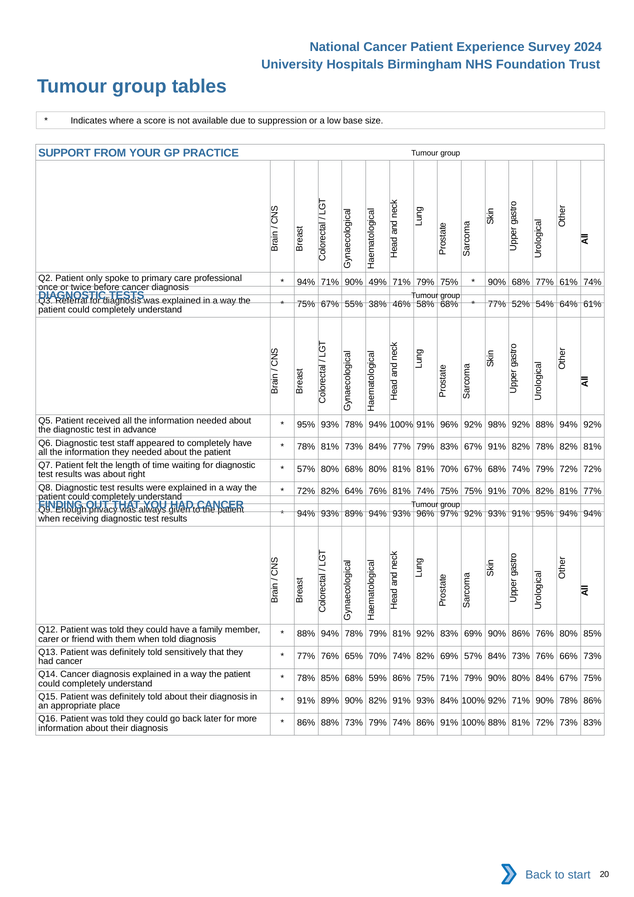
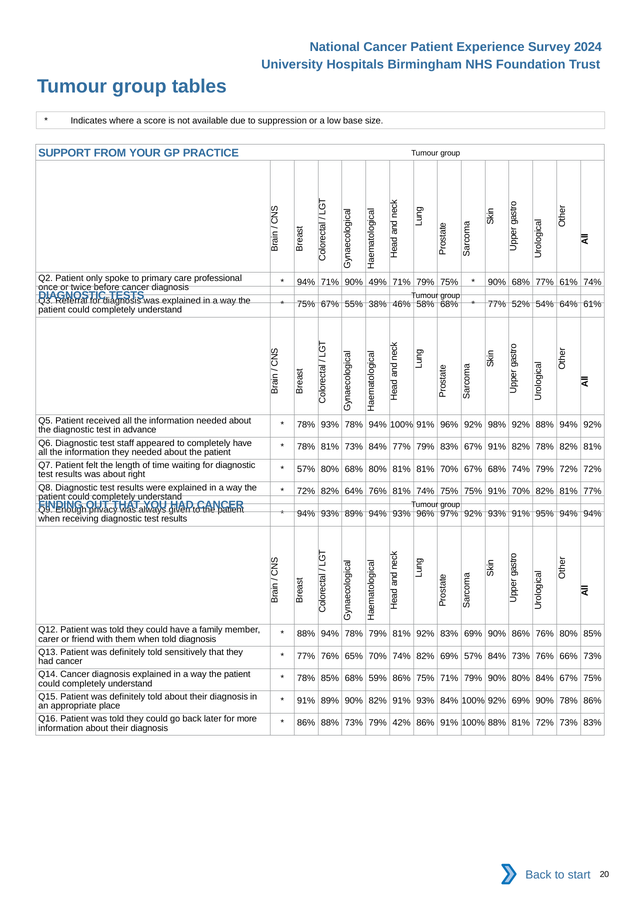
95% at (306, 425): 95% -> 78%
92% 71%: 71% -> 69%
79% 74%: 74% -> 42%
